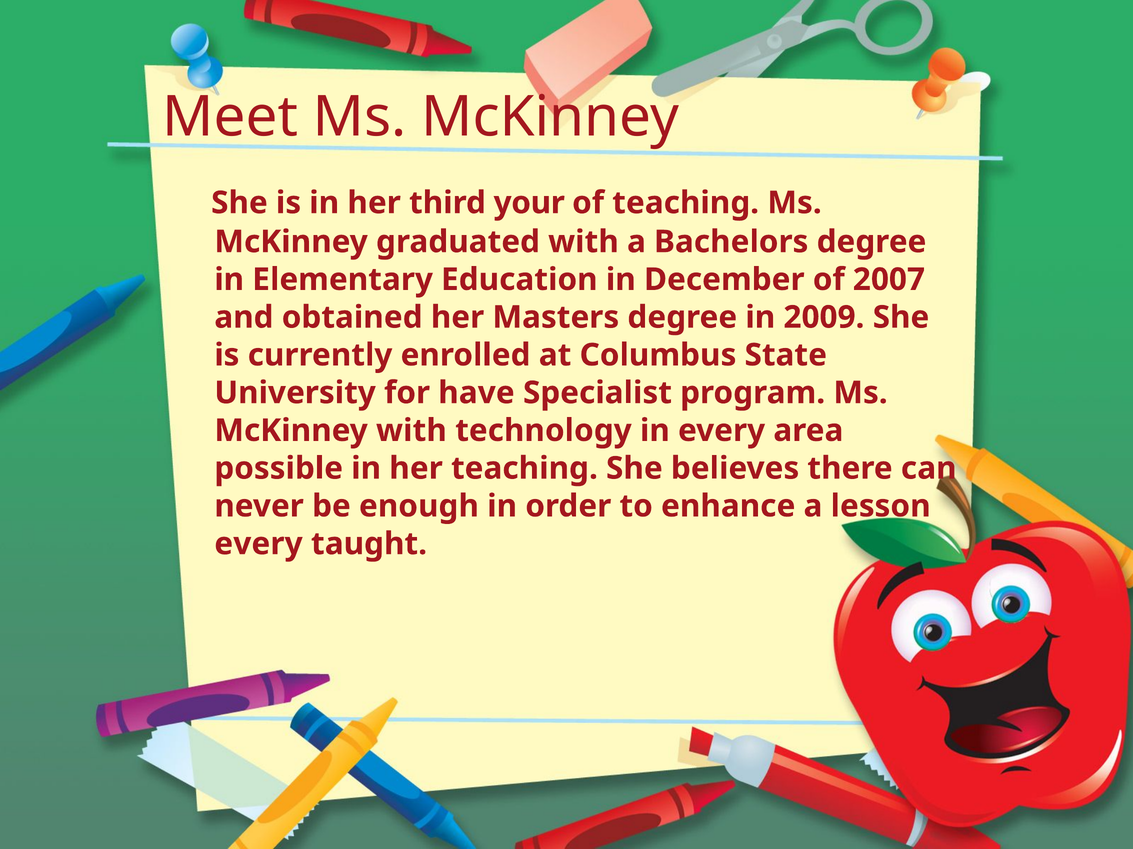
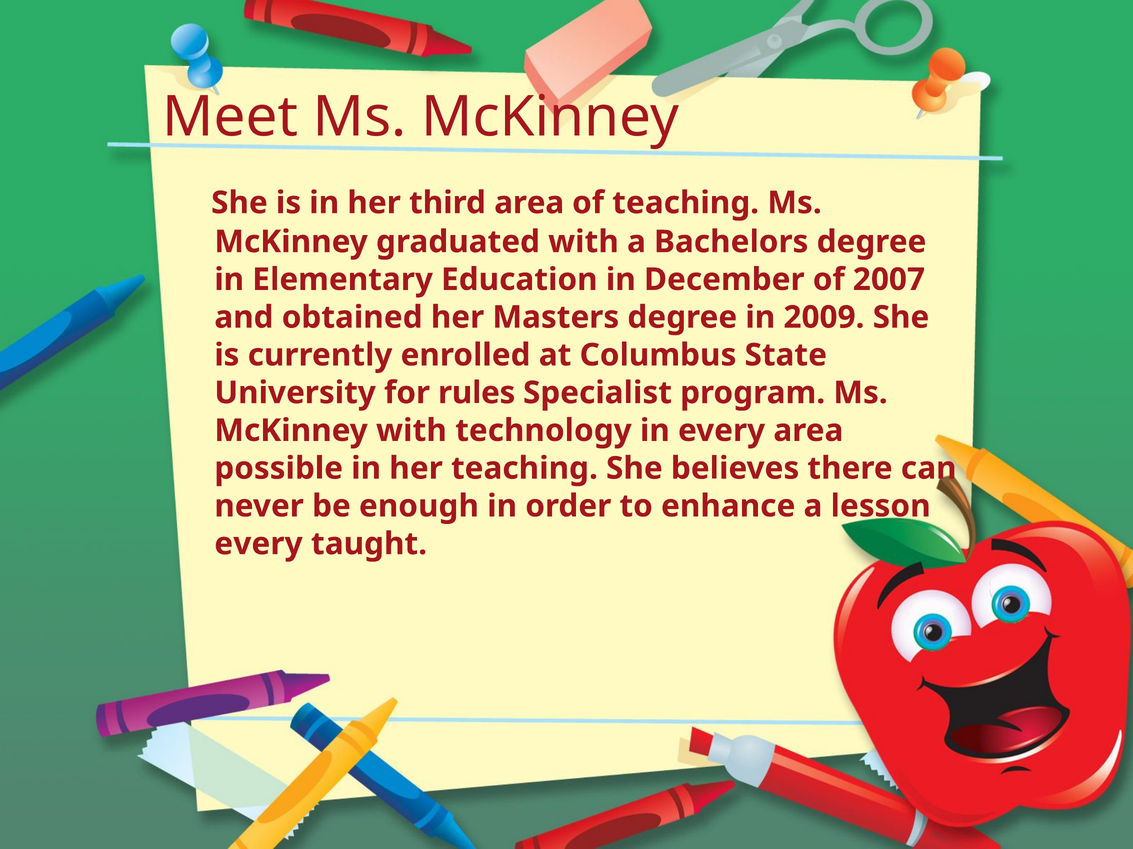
third your: your -> area
have: have -> rules
